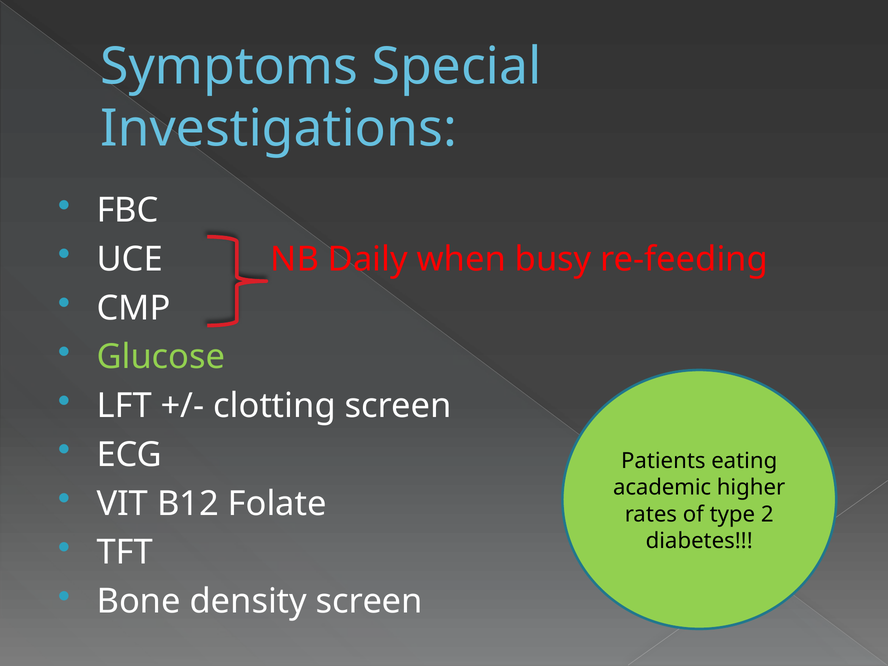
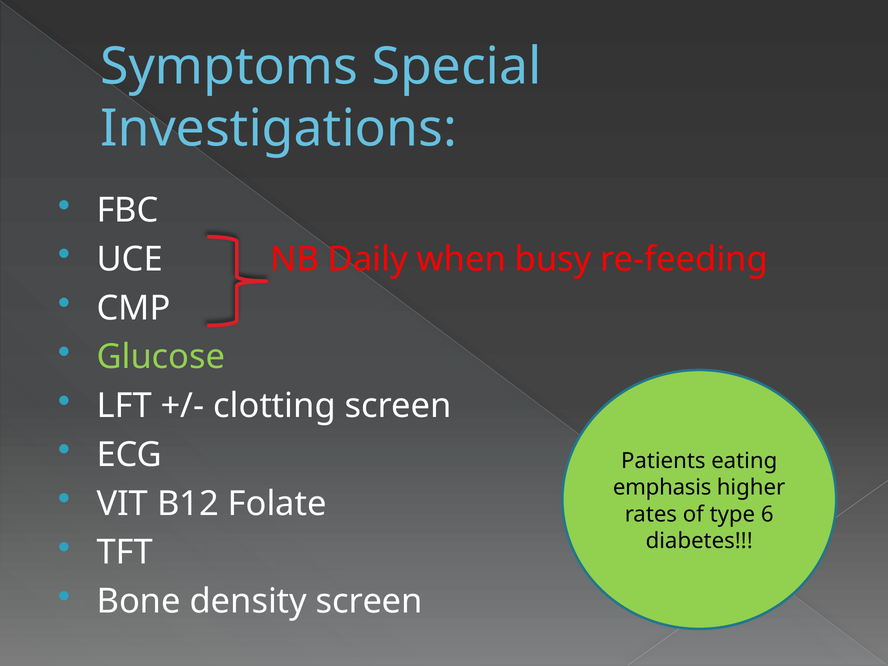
academic: academic -> emphasis
2: 2 -> 6
